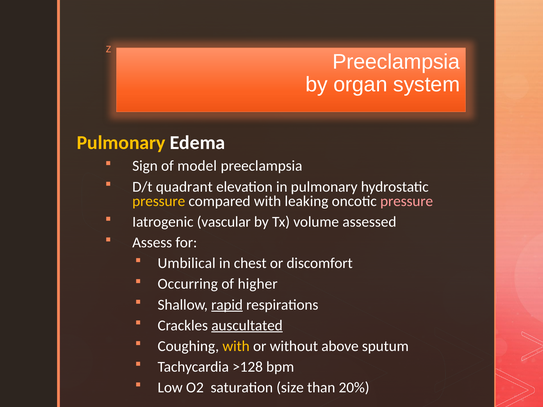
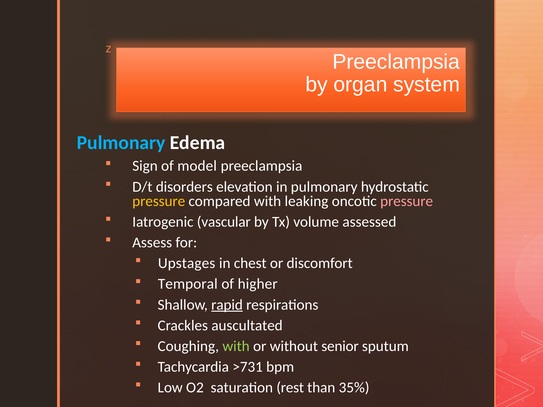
Pulmonary at (121, 143) colour: yellow -> light blue
quadrant: quadrant -> disorders
Umbilical: Umbilical -> Upstages
Occurring: Occurring -> Temporal
auscultated underline: present -> none
with at (236, 346) colour: yellow -> light green
above: above -> senior
>128: >128 -> >731
size: size -> rest
20%: 20% -> 35%
